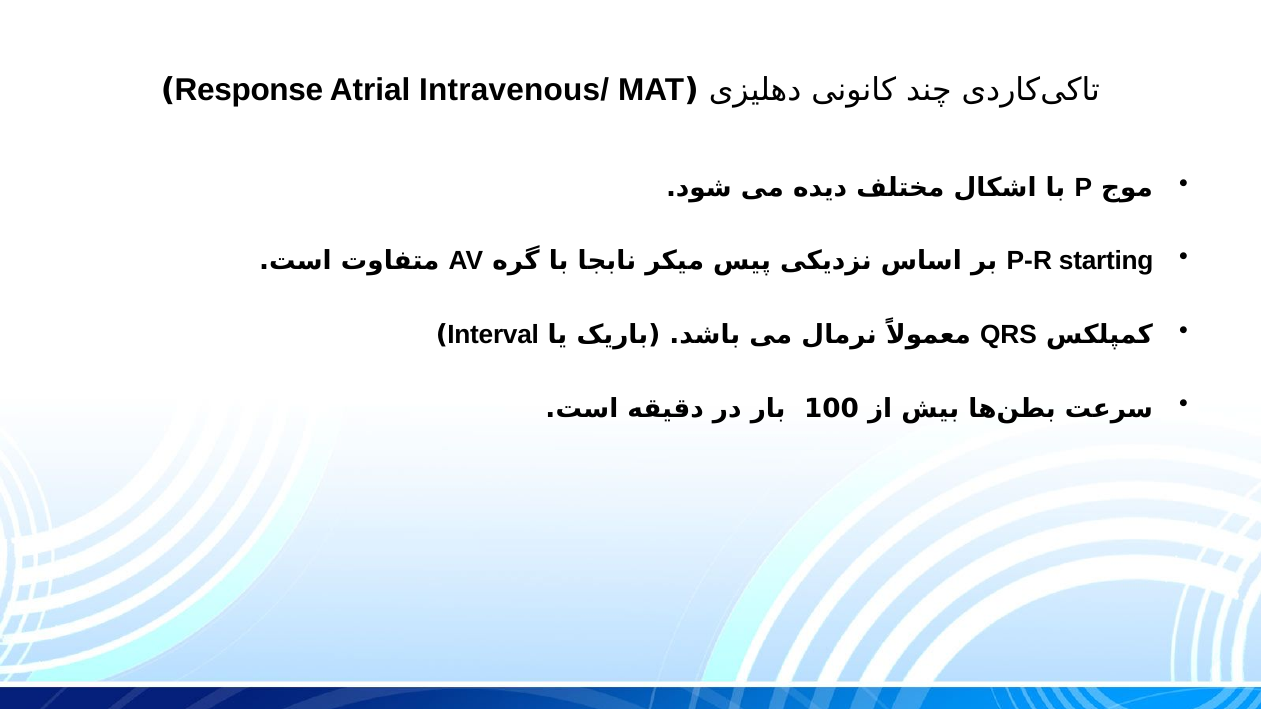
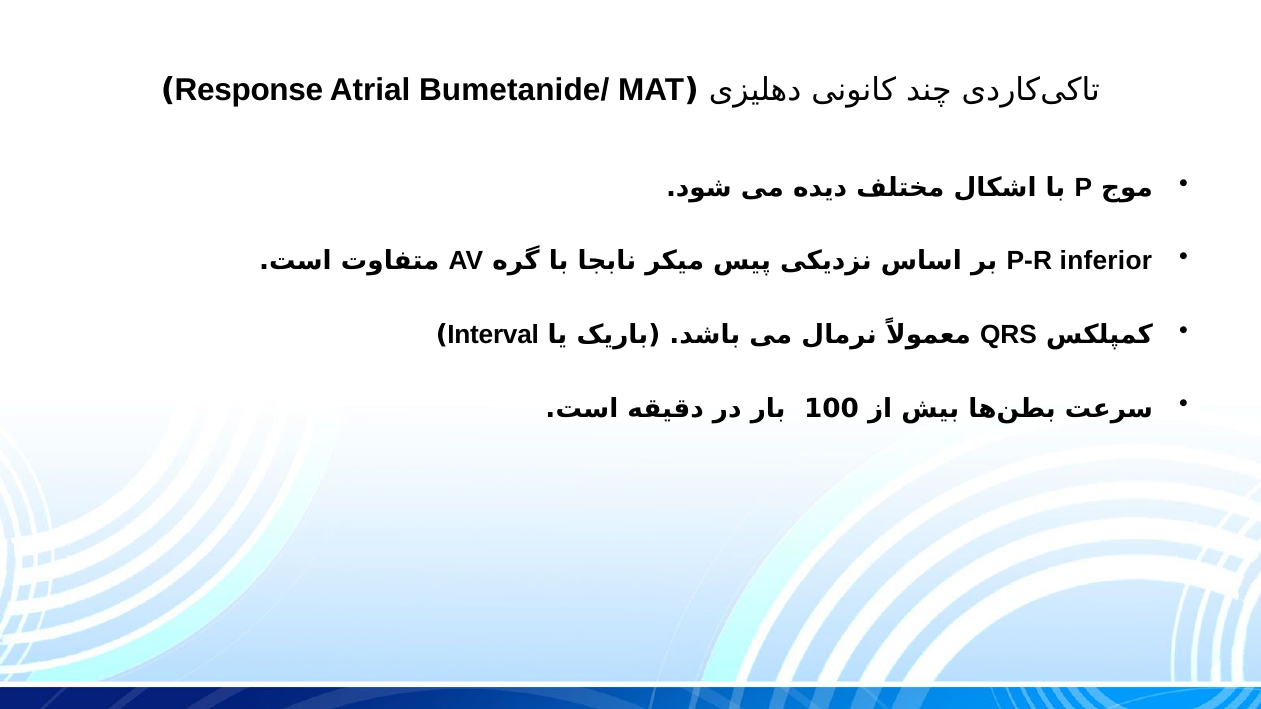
Intravenous/: Intravenous/ -> Bumetanide/
starting: starting -> inferior
